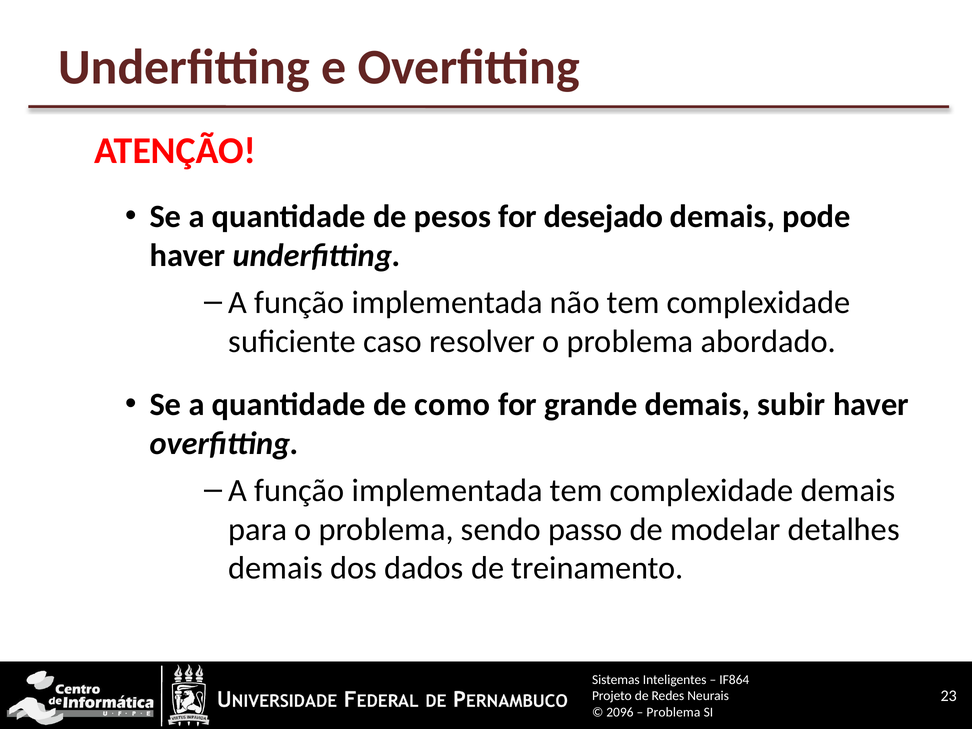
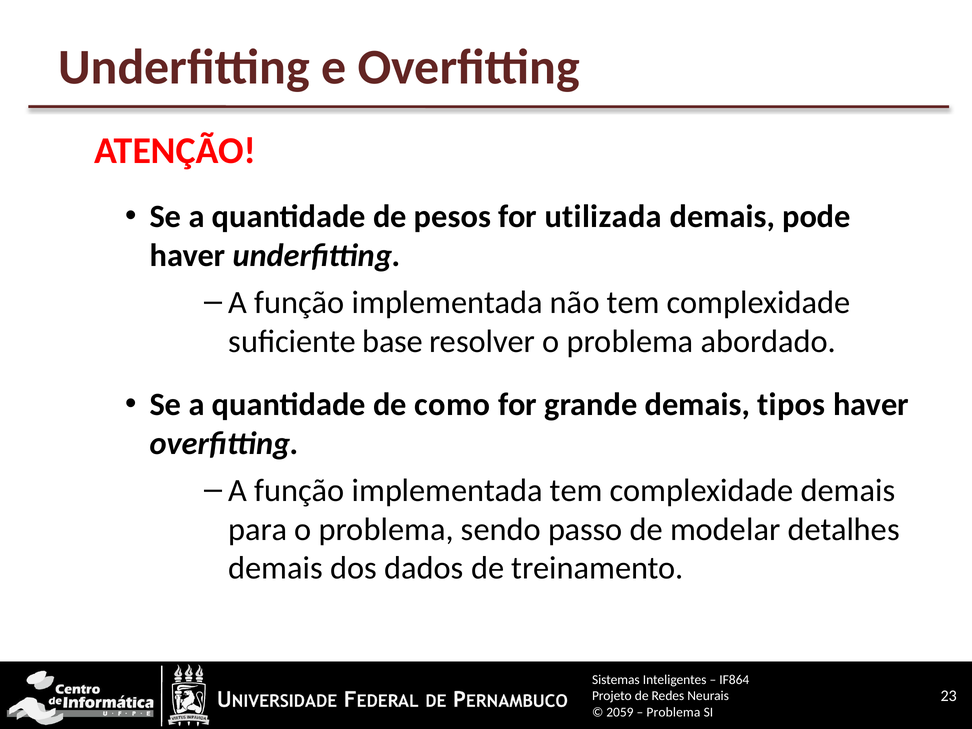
desejado: desejado -> utilizada
caso: caso -> base
subir: subir -> tipos
2096: 2096 -> 2059
